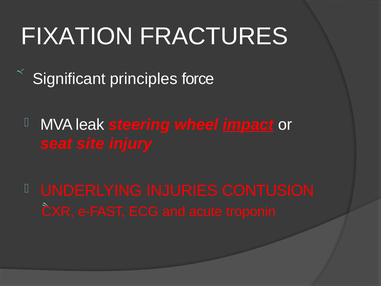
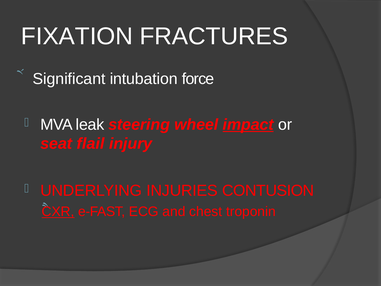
principles: principles -> intubation
site: site -> flail
CXR underline: none -> present
acute: acute -> chest
